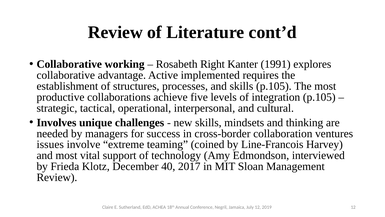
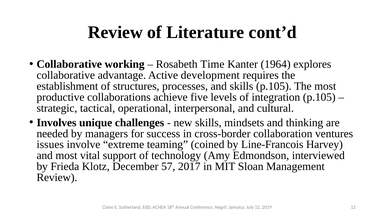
Right: Right -> Time
1991: 1991 -> 1964
implemented: implemented -> development
40: 40 -> 57
